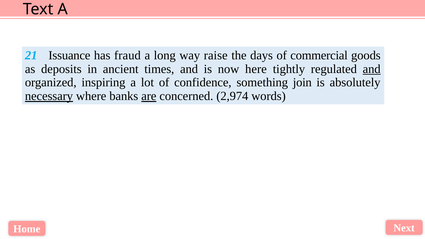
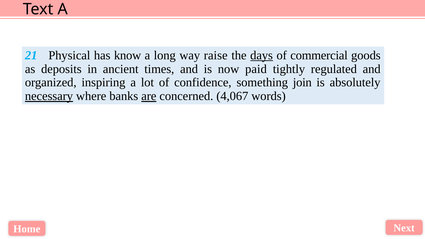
Issuance: Issuance -> Physical
fraud: fraud -> know
days underline: none -> present
here: here -> paid
and at (372, 69) underline: present -> none
2,974: 2,974 -> 4,067
